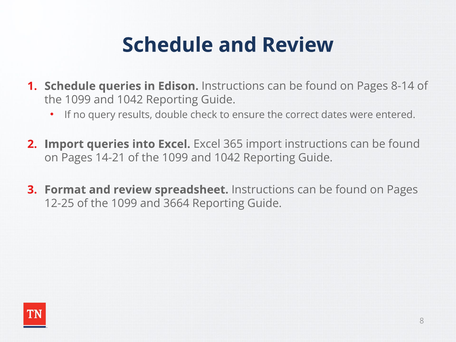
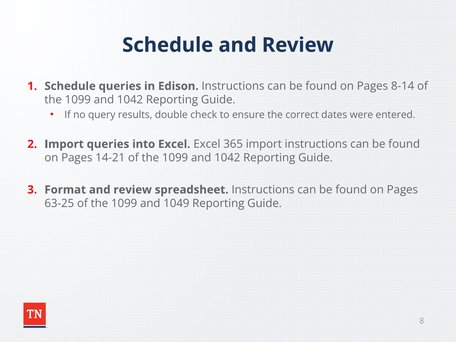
12-25: 12-25 -> 63-25
3664: 3664 -> 1049
